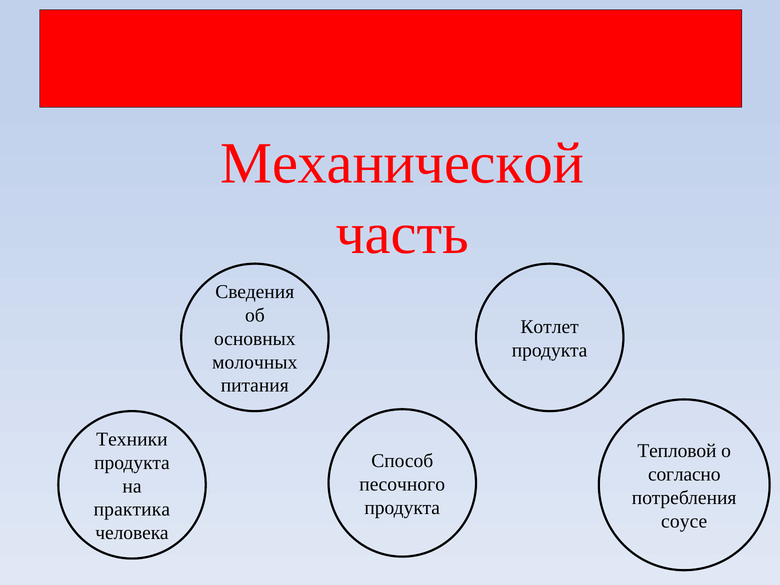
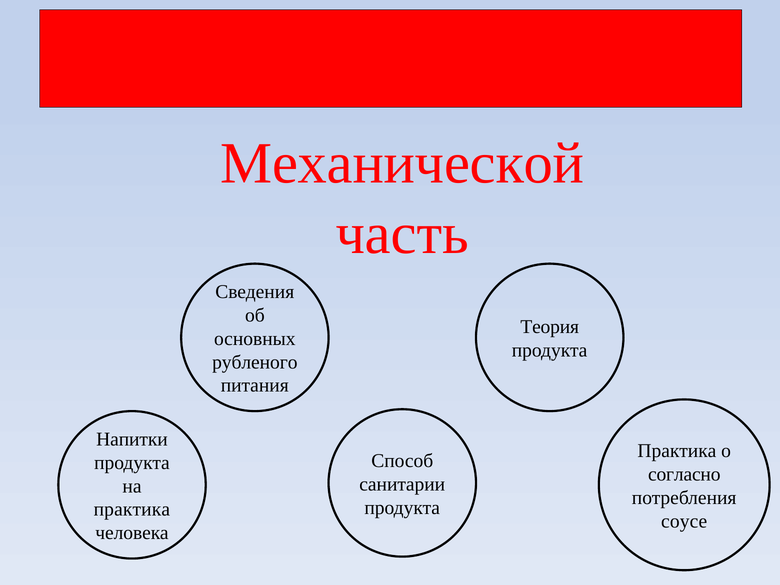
Котлет: Котлет -> Теория
молочных: молочных -> рубленого
Техники: Техники -> Напитки
Тепловой at (677, 451): Тепловой -> Практика
песочного: песочного -> санитарии
